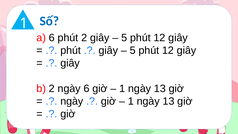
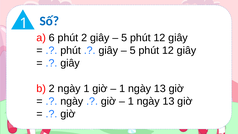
ngày 6: 6 -> 1
